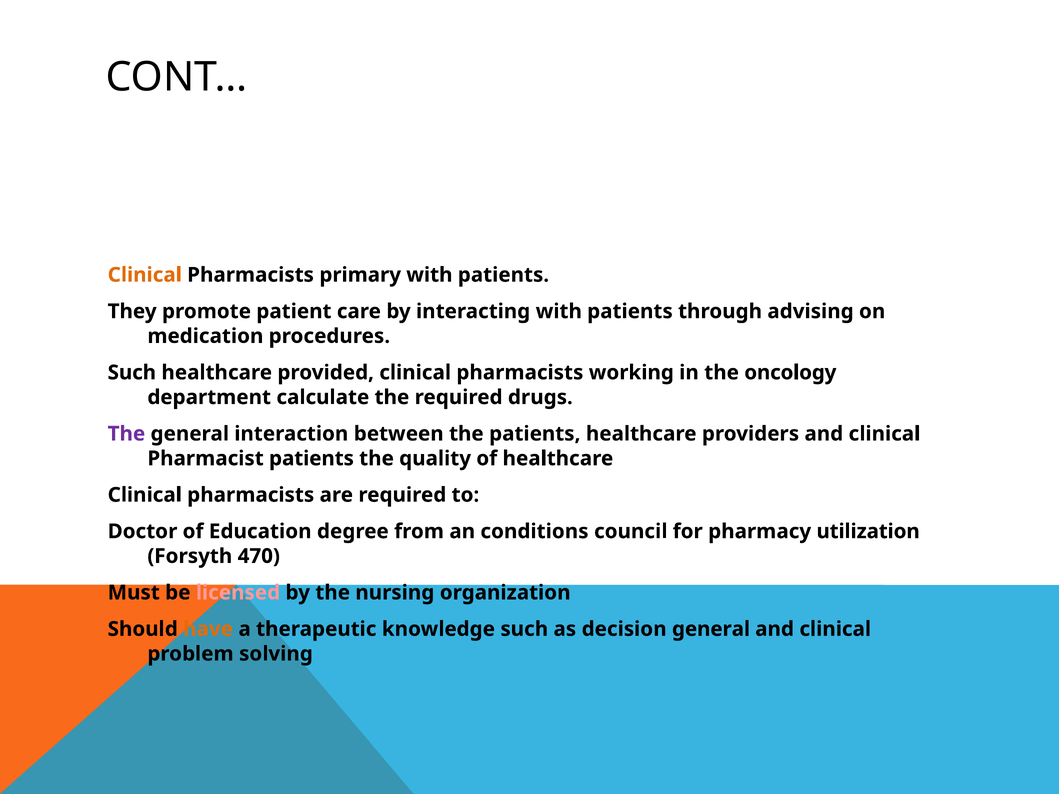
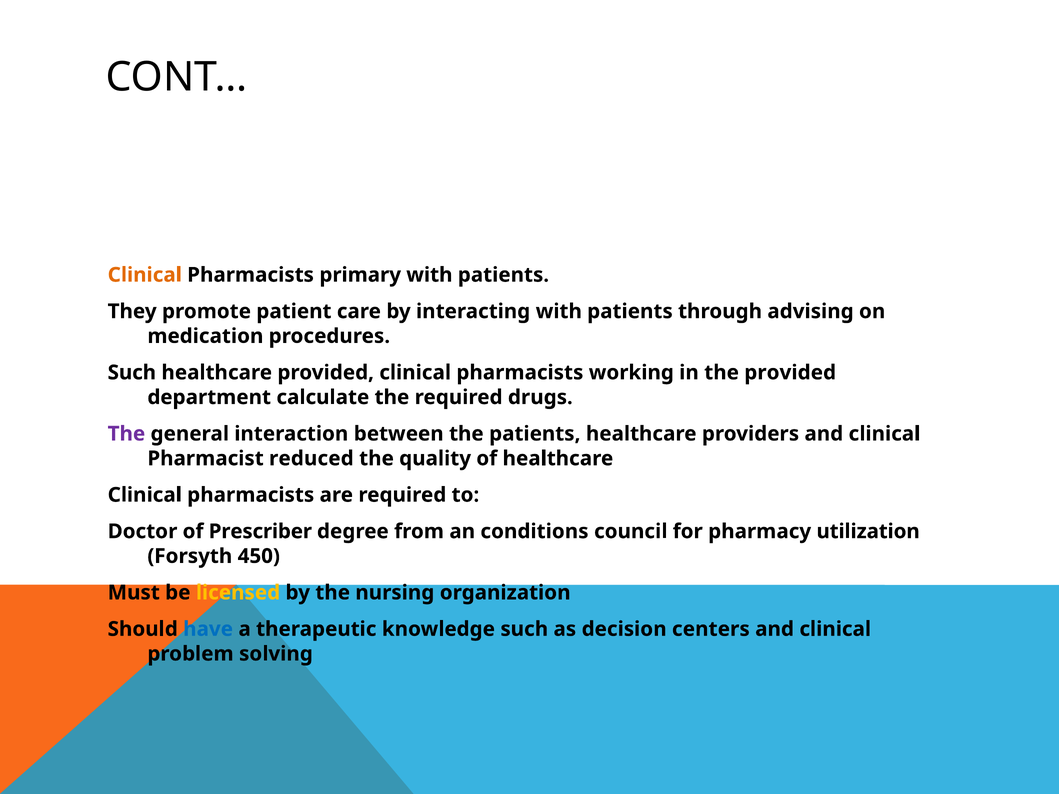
the oncology: oncology -> provided
Pharmacist patients: patients -> reduced
Education: Education -> Prescriber
470: 470 -> 450
licensed colour: pink -> yellow
have colour: orange -> blue
decision general: general -> centers
